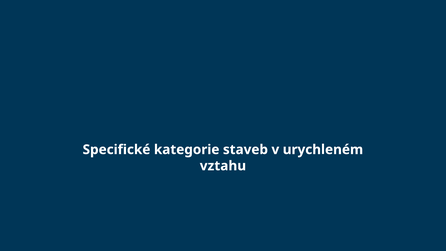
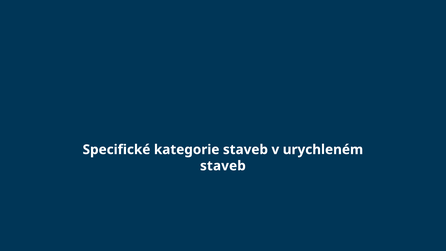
vztahu at (223, 166): vztahu -> staveb
